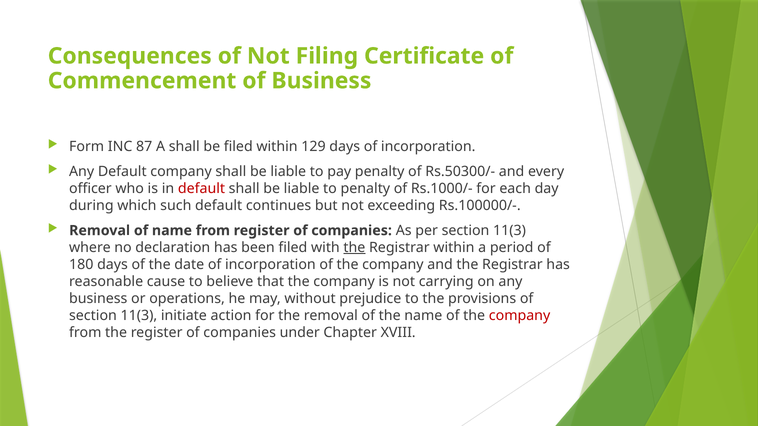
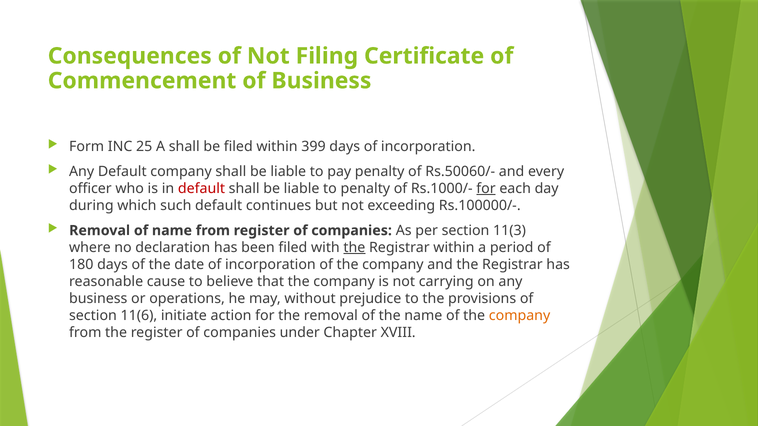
87: 87 -> 25
129: 129 -> 399
Rs.50300/-: Rs.50300/- -> Rs.50060/-
for at (486, 189) underline: none -> present
11(3 at (139, 316): 11(3 -> 11(6
company at (520, 316) colour: red -> orange
